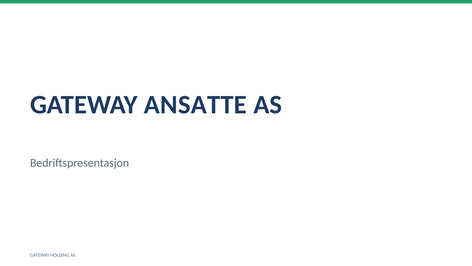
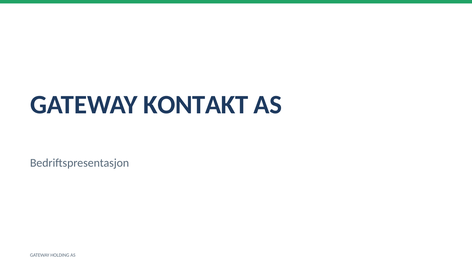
ANSATTE: ANSATTE -> KONTAKT
